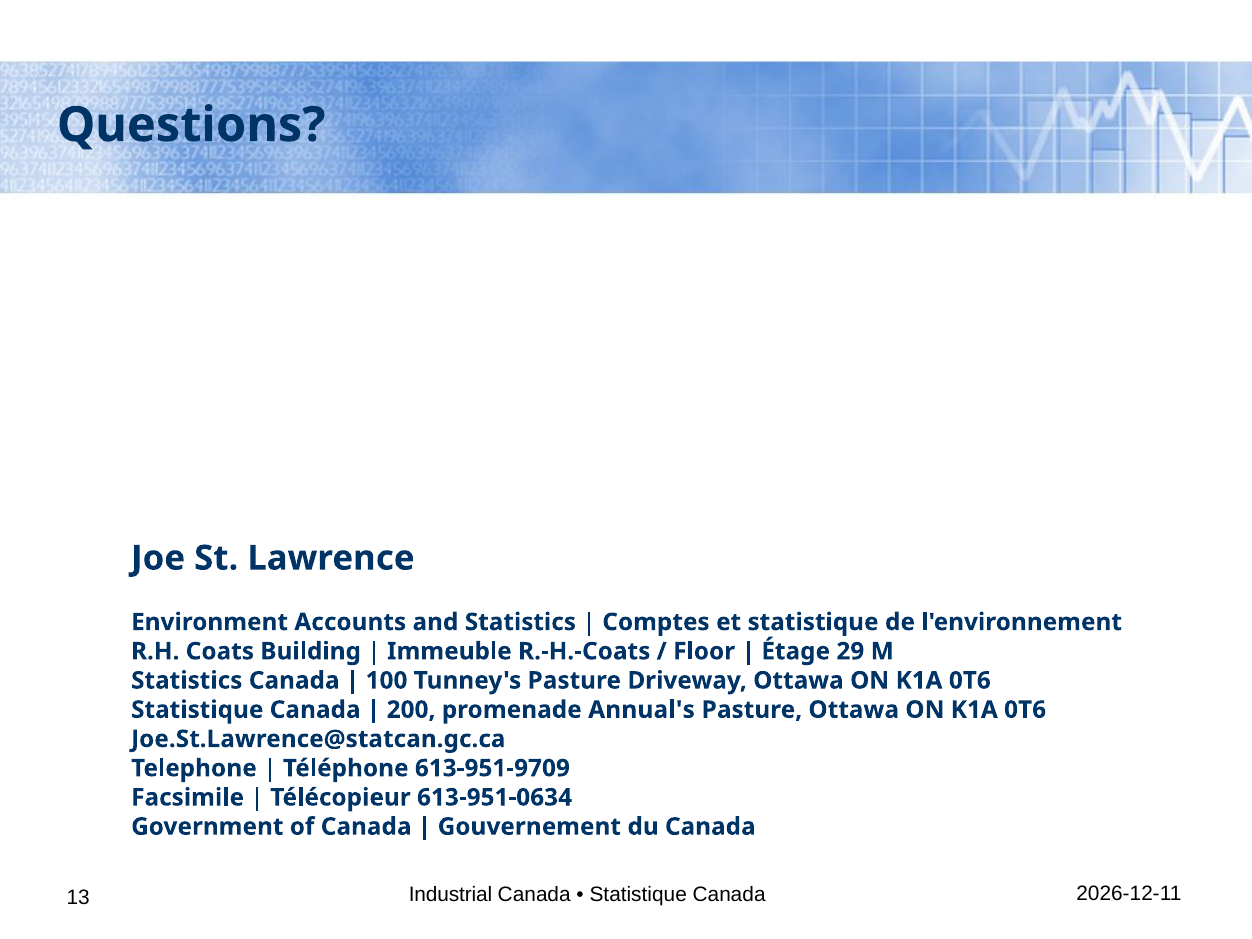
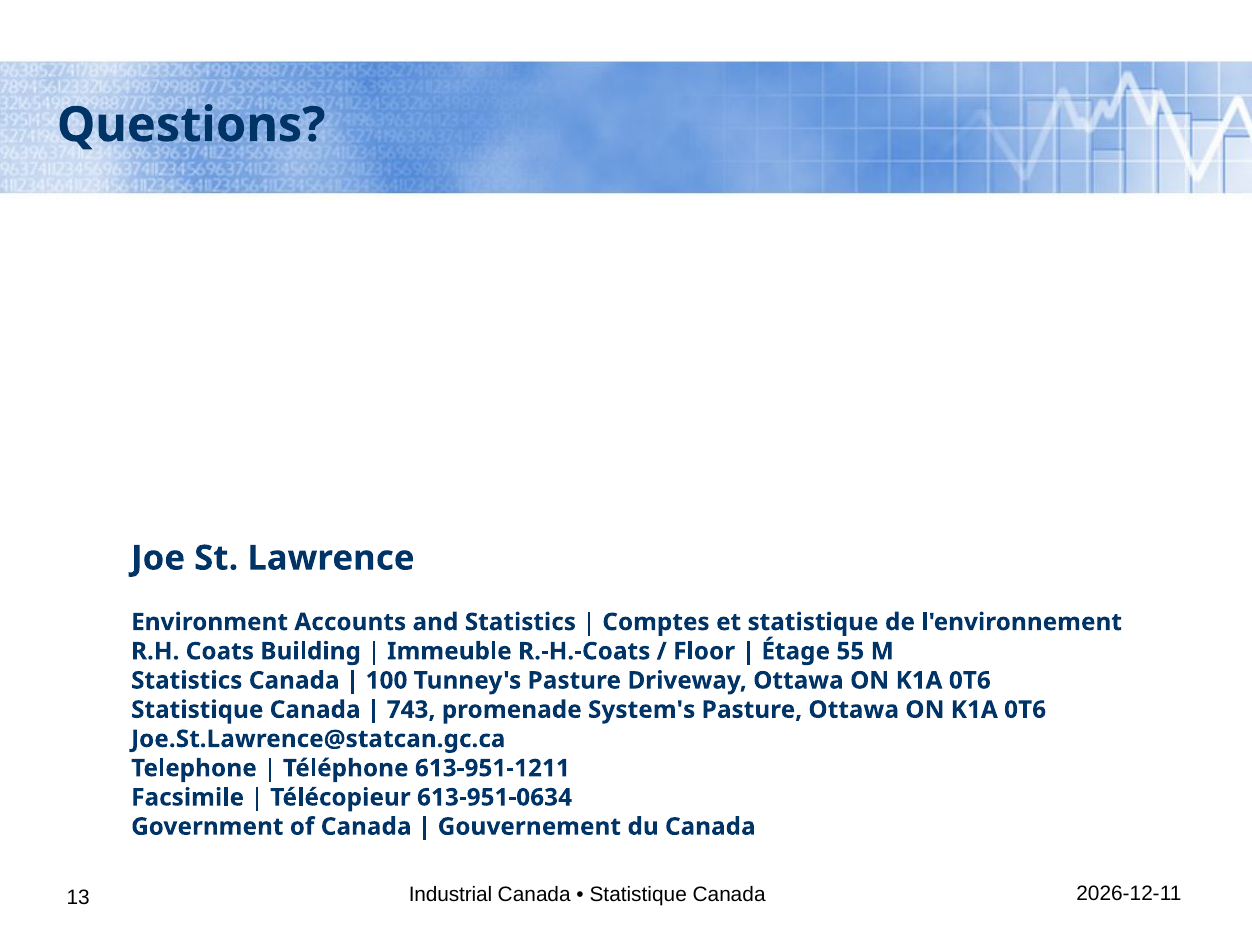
29: 29 -> 55
200: 200 -> 743
Annual's: Annual's -> System's
613-951-9709: 613-951-9709 -> 613-951-1211
